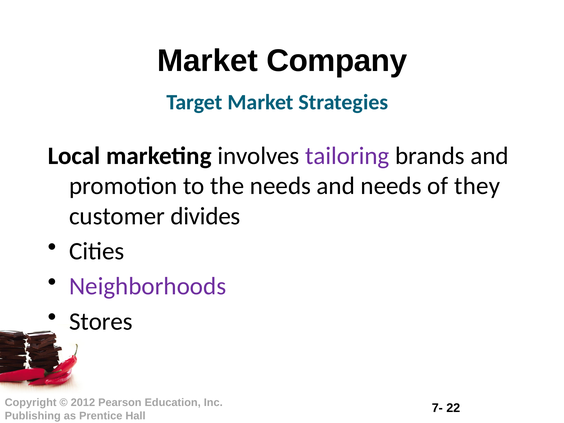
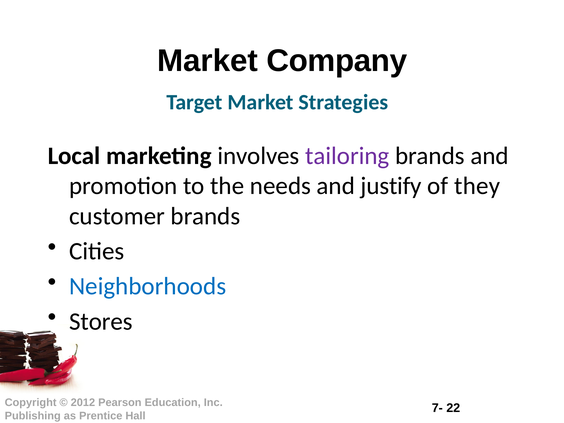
and needs: needs -> justify
customer divides: divides -> brands
Neighborhoods colour: purple -> blue
